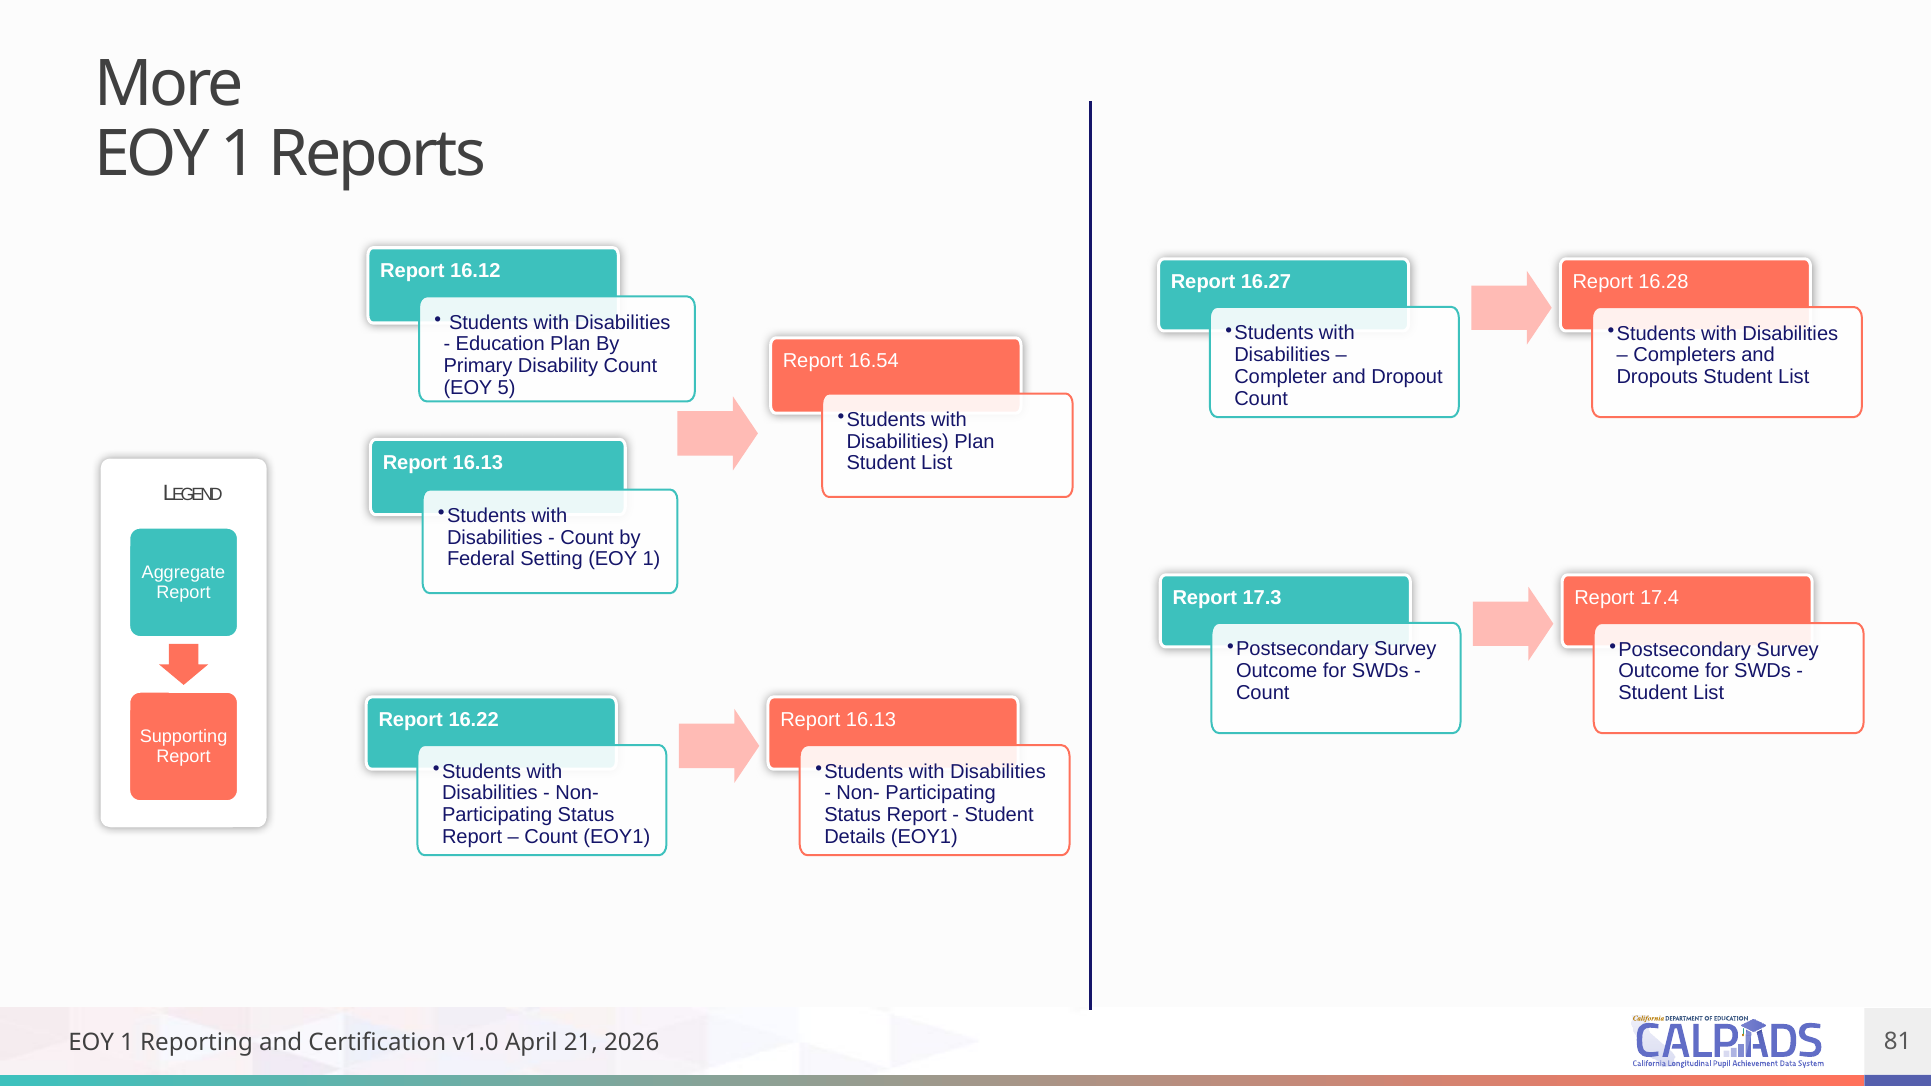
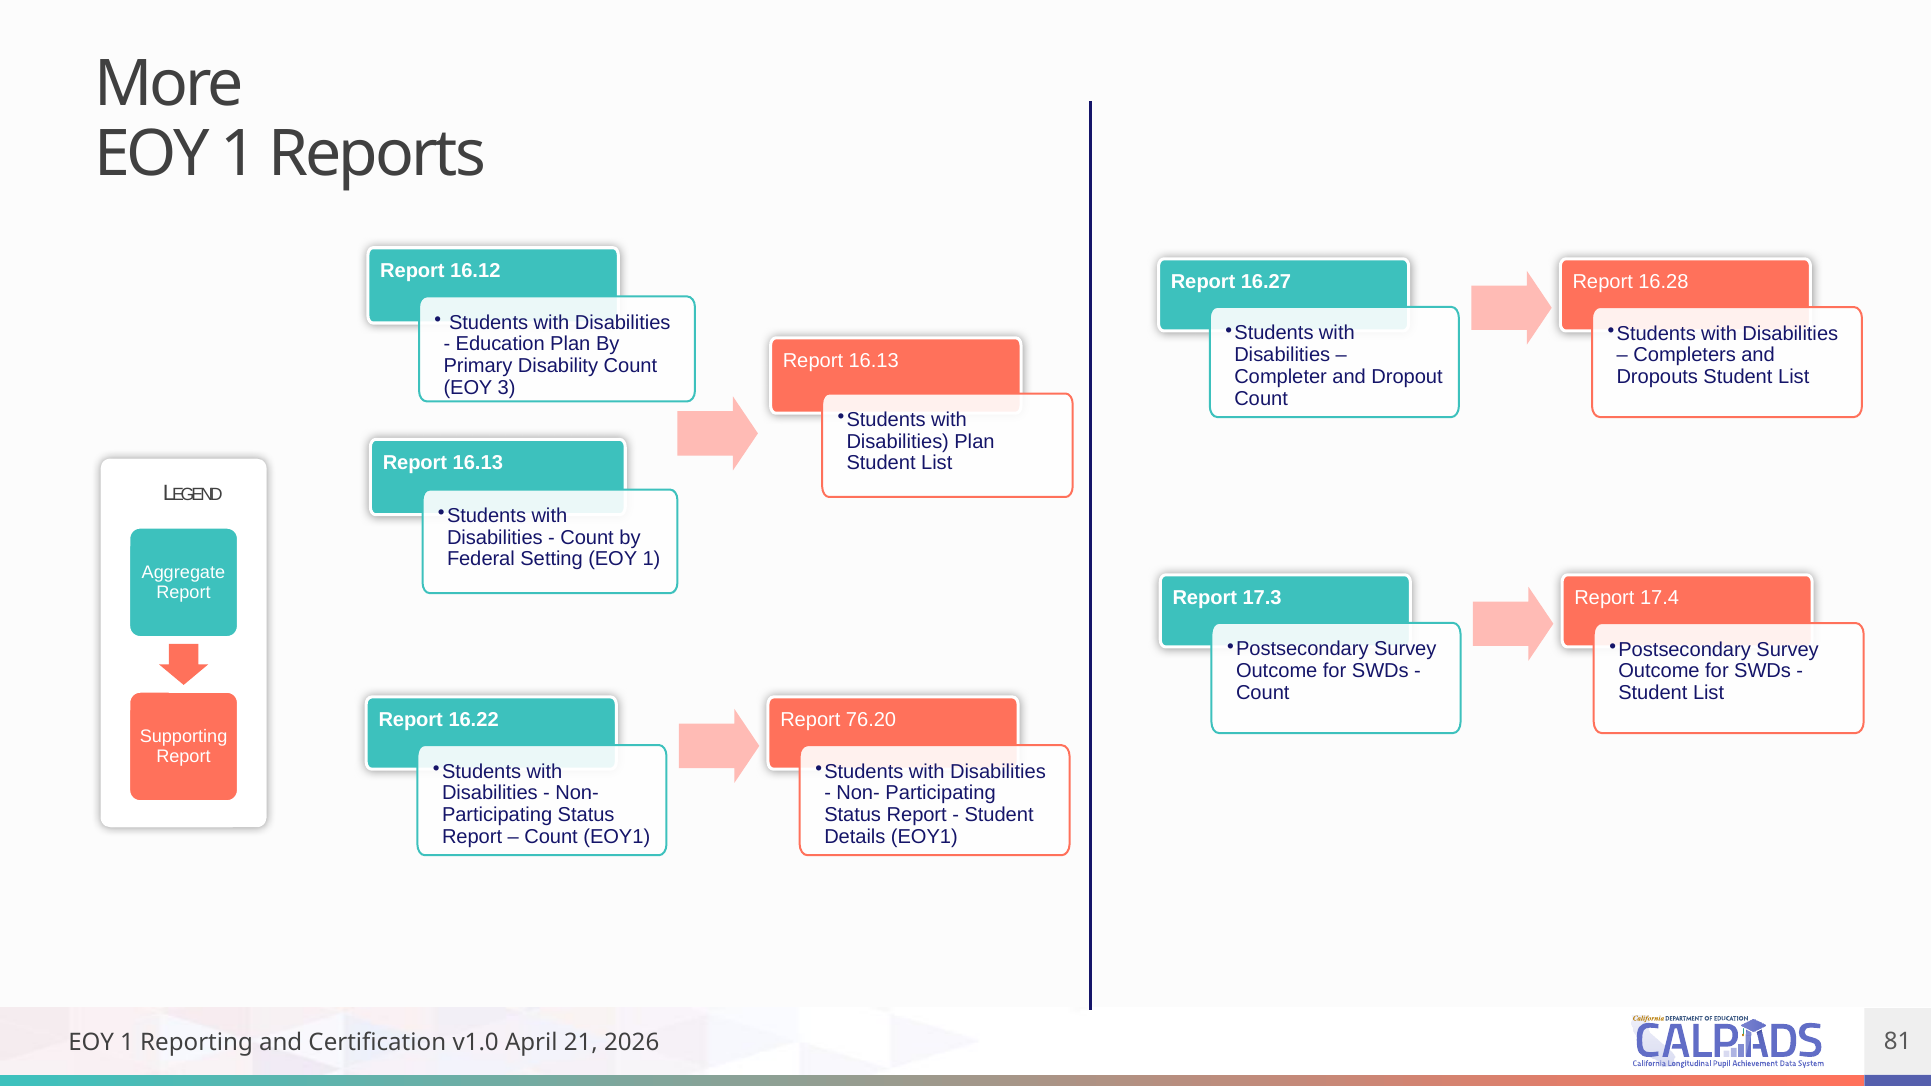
16.54 at (874, 361): 16.54 -> 16.13
5: 5 -> 3
16.13 at (871, 720): 16.13 -> 76.20
